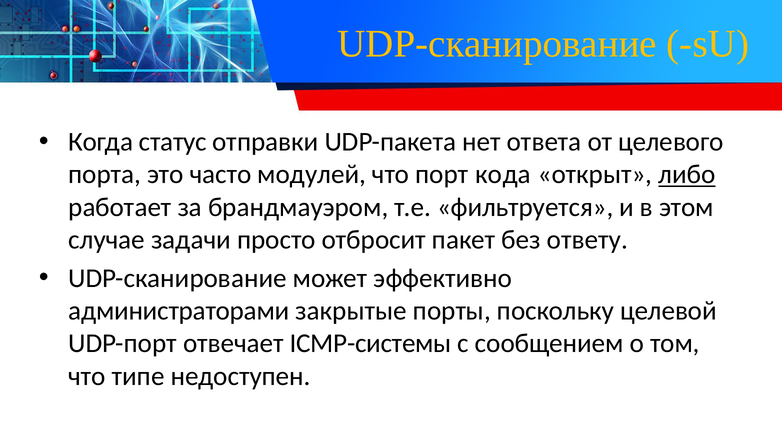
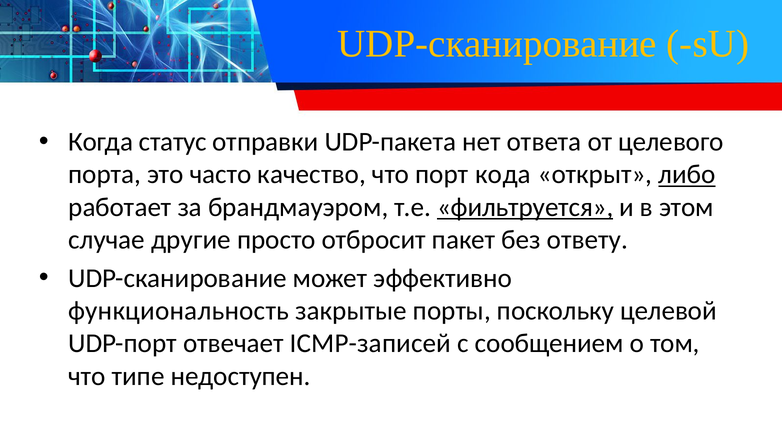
модулей: модулей -> качество
фильтруется underline: none -> present
задачи: задачи -> другие
администраторами: администраторами -> функциональность
ICMP-системы: ICMP-системы -> ICMP-записей
